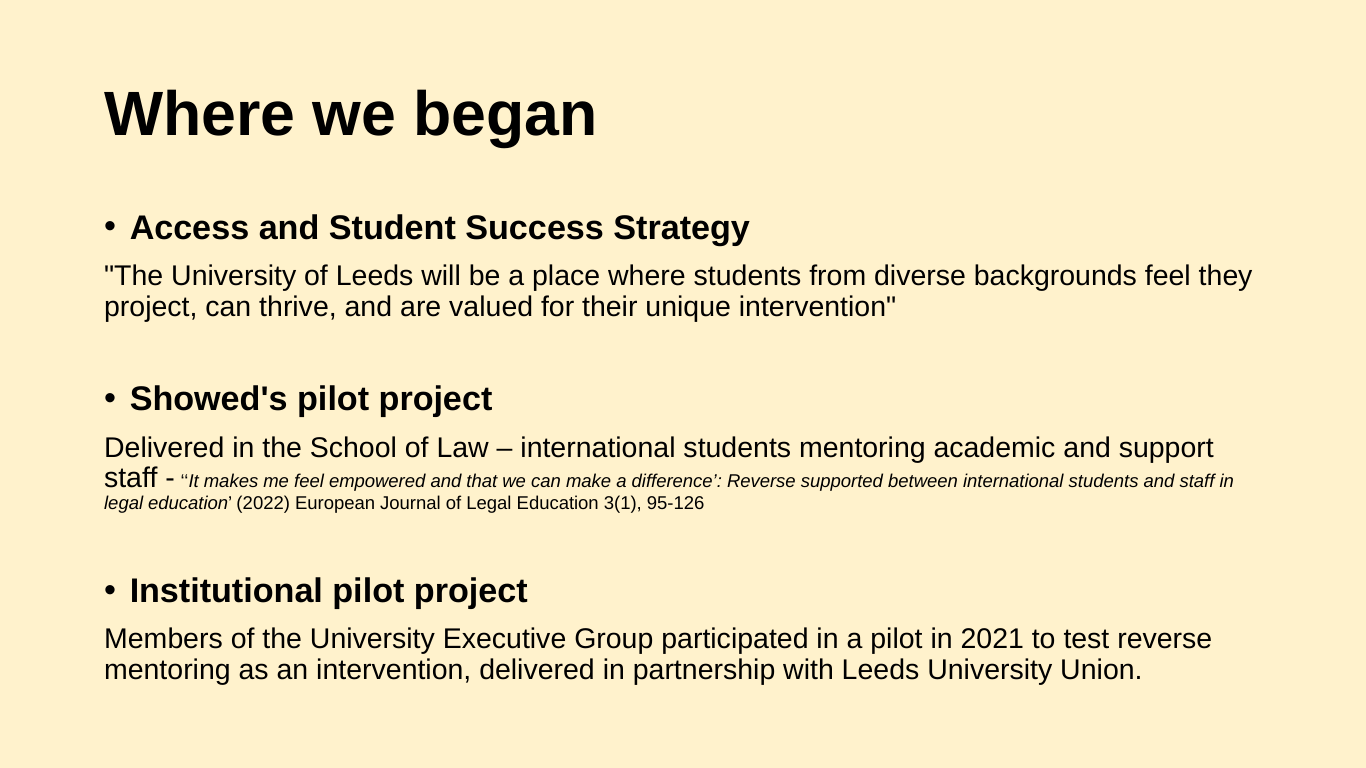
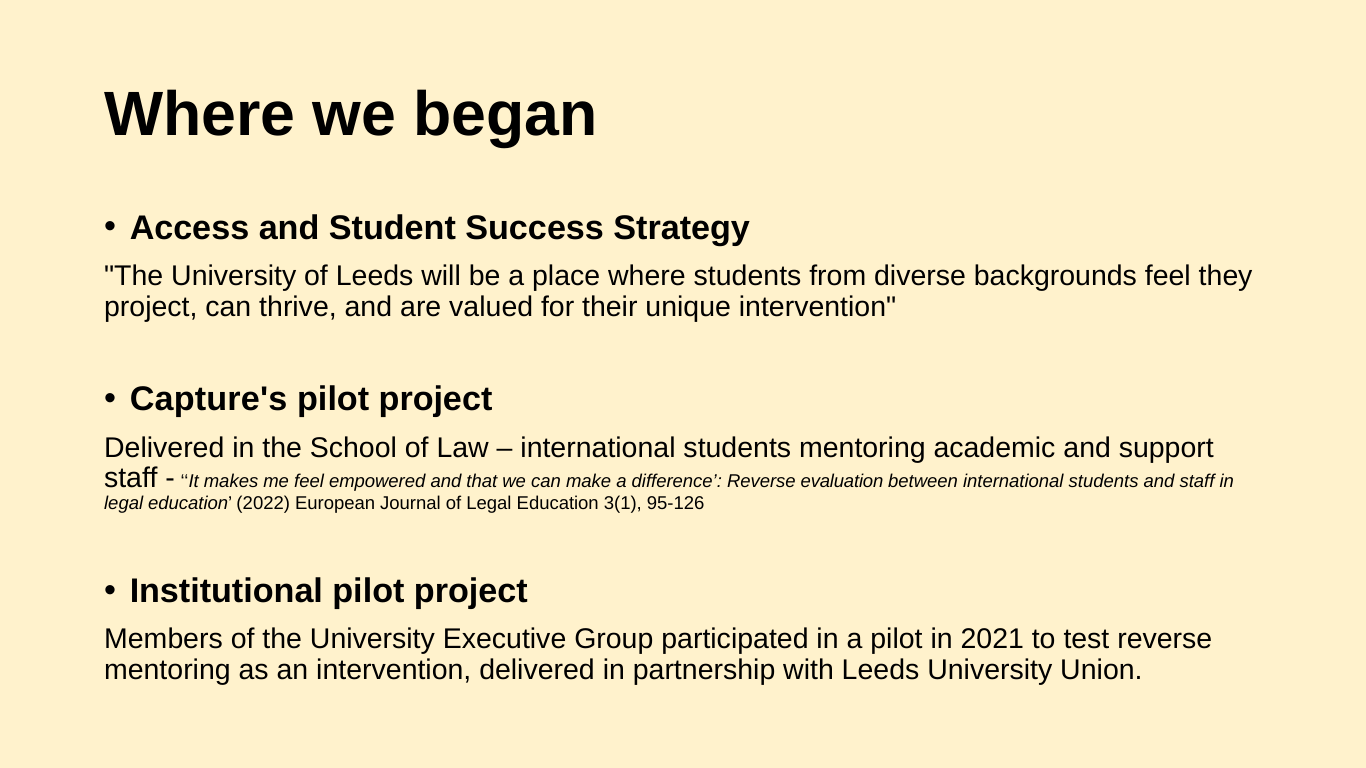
Showed's: Showed's -> Capture's
supported: supported -> evaluation
